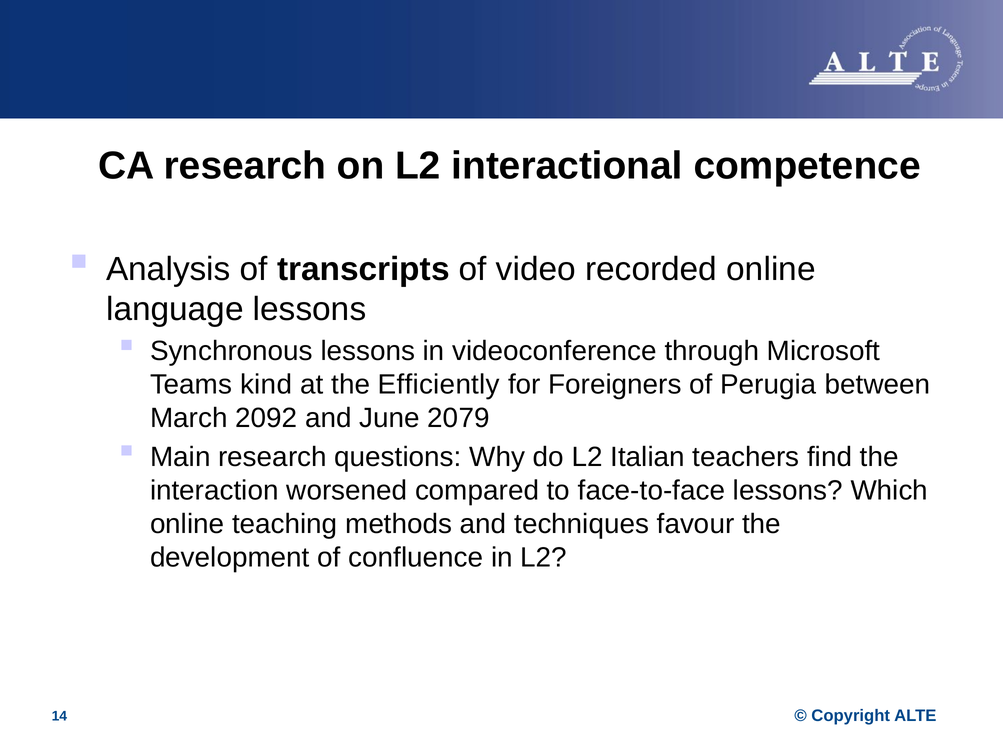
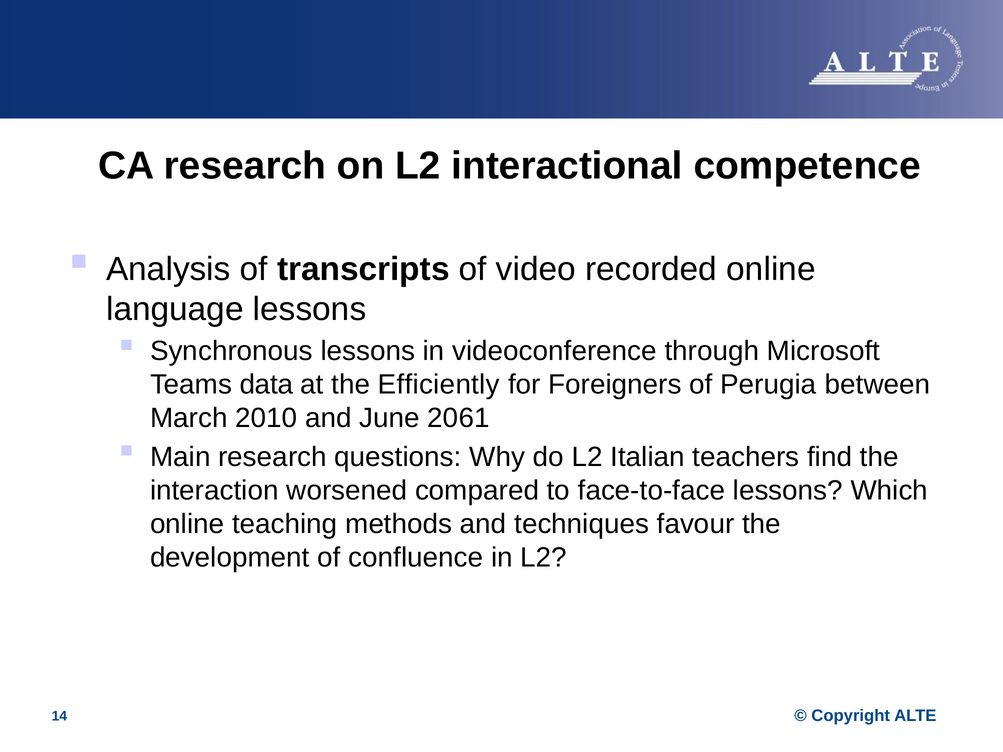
kind: kind -> data
2092: 2092 -> 2010
2079: 2079 -> 2061
